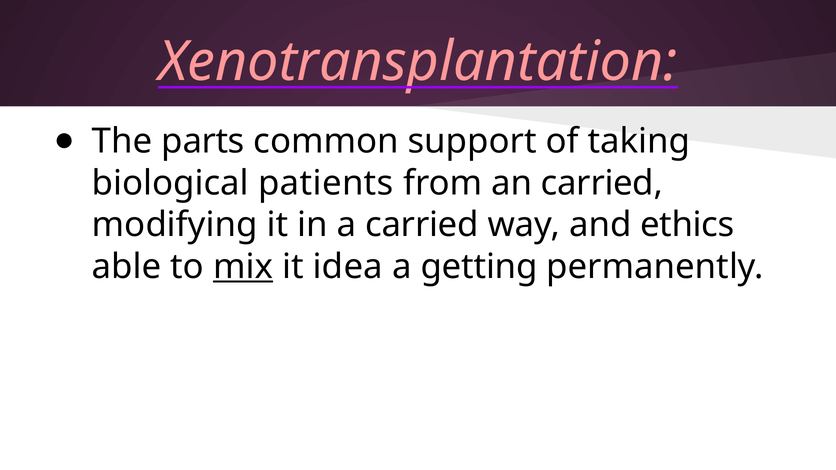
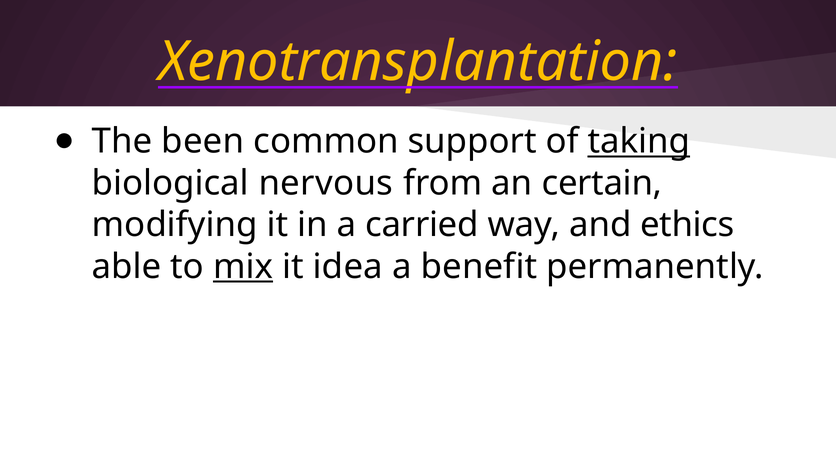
Xenotransplantation colour: pink -> yellow
parts: parts -> been
taking underline: none -> present
patients: patients -> nervous
an carried: carried -> certain
getting: getting -> benefit
